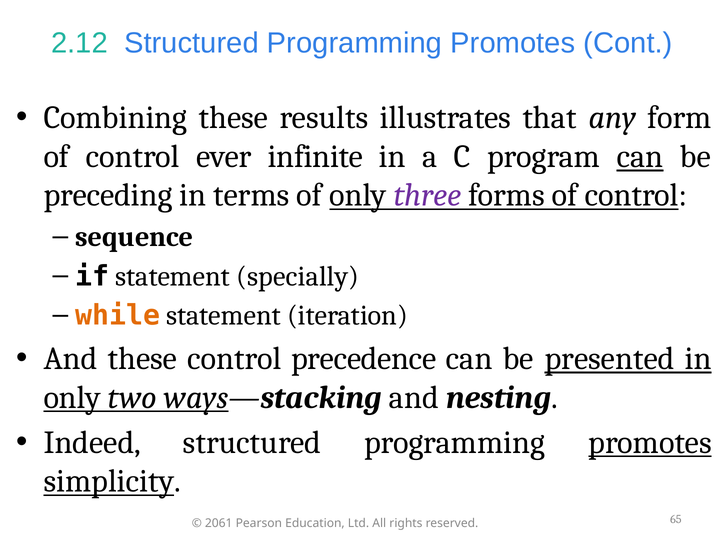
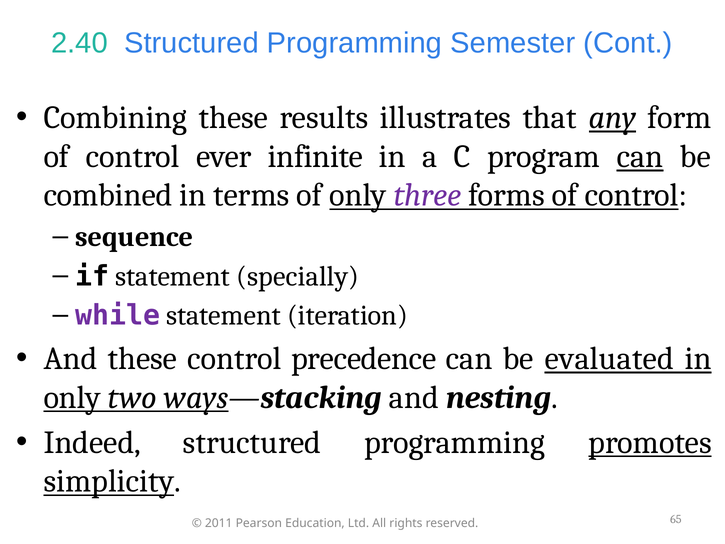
2.12: 2.12 -> 2.40
Promotes at (513, 43): Promotes -> Semester
any underline: none -> present
preceding: preceding -> combined
while colour: orange -> purple
presented: presented -> evaluated
2061: 2061 -> 2011
